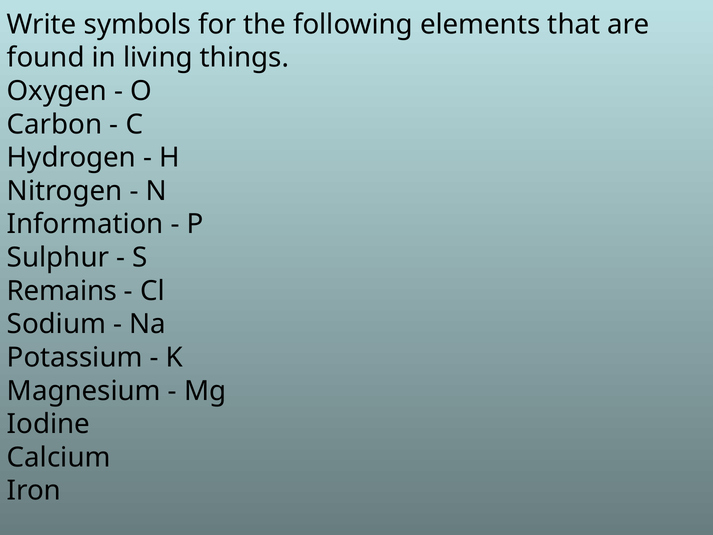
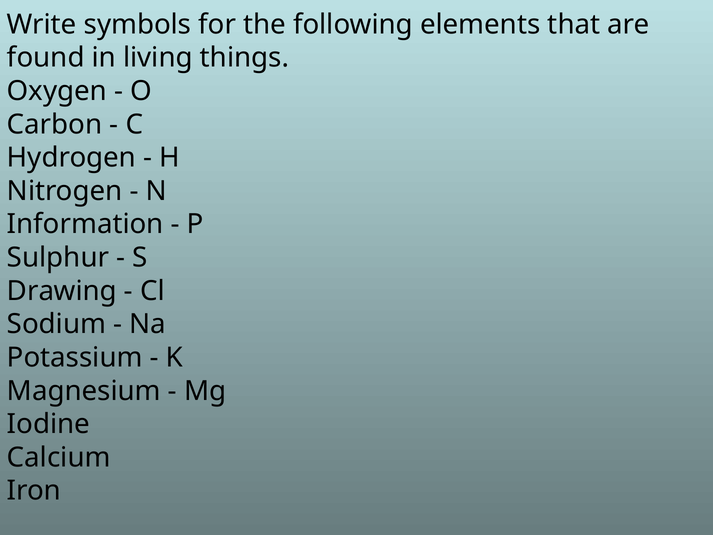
Remains: Remains -> Drawing
